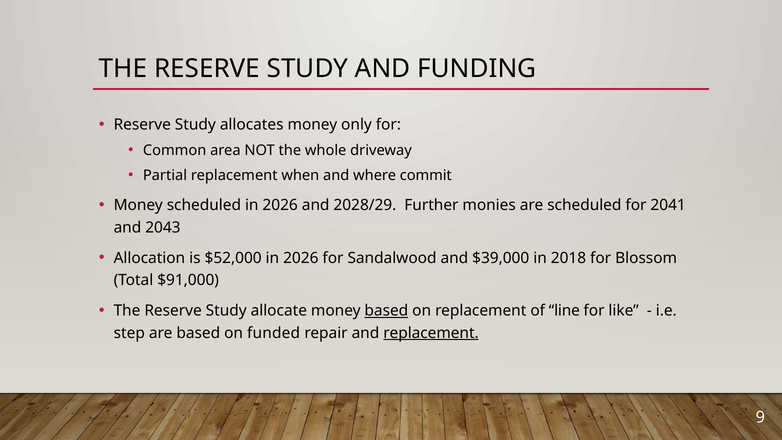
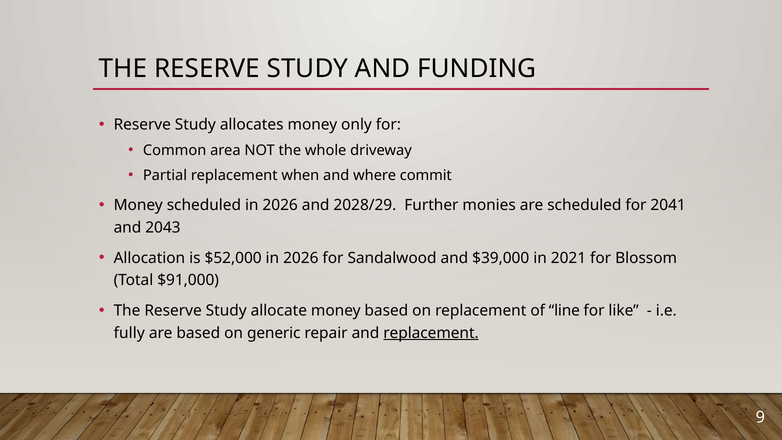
2018: 2018 -> 2021
based at (386, 311) underline: present -> none
step: step -> fully
funded: funded -> generic
